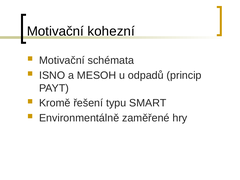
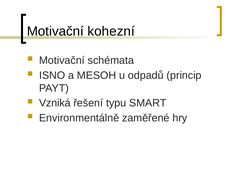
Kromě: Kromě -> Vzniká
